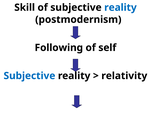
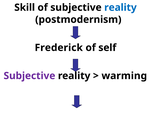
Following: Following -> Frederick
Subjective at (29, 76) colour: blue -> purple
relativity: relativity -> warming
